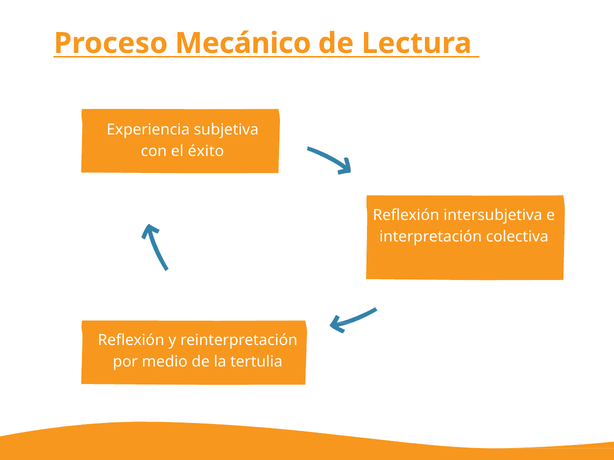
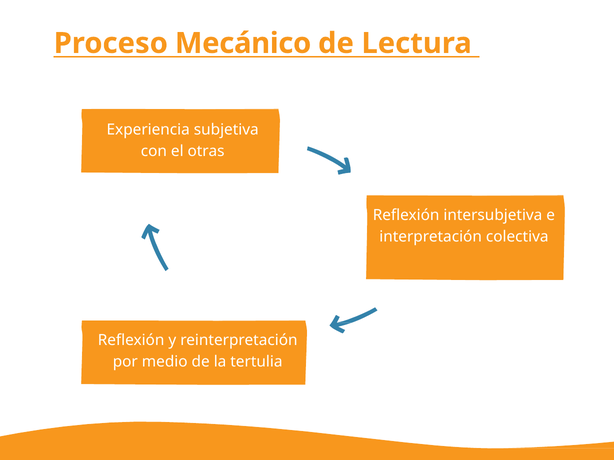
éxito: éxito -> otras
